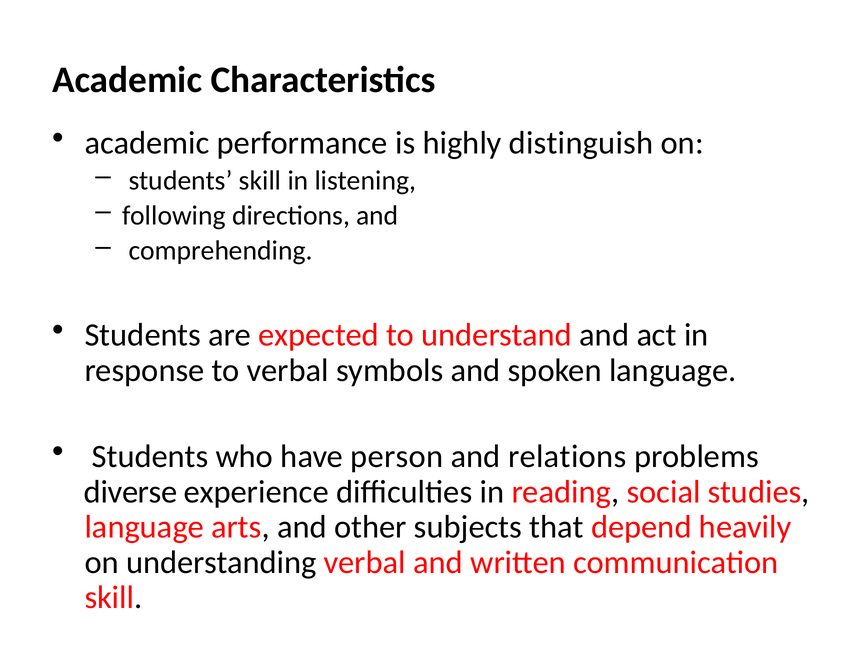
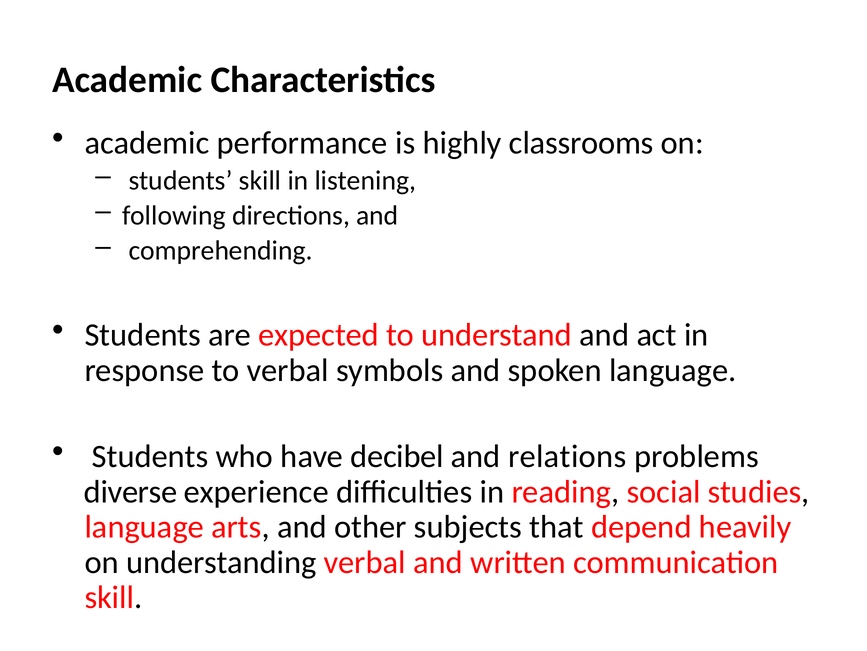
distinguish: distinguish -> classrooms
person: person -> decibel
